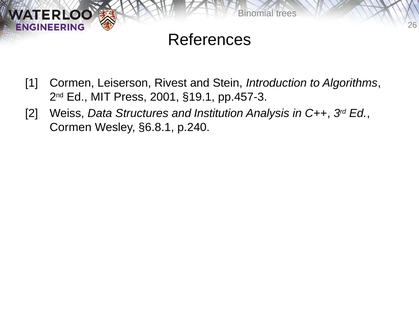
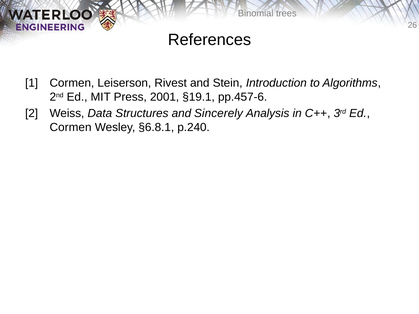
pp.457-3: pp.457-3 -> pp.457-6
Institution: Institution -> Sincerely
